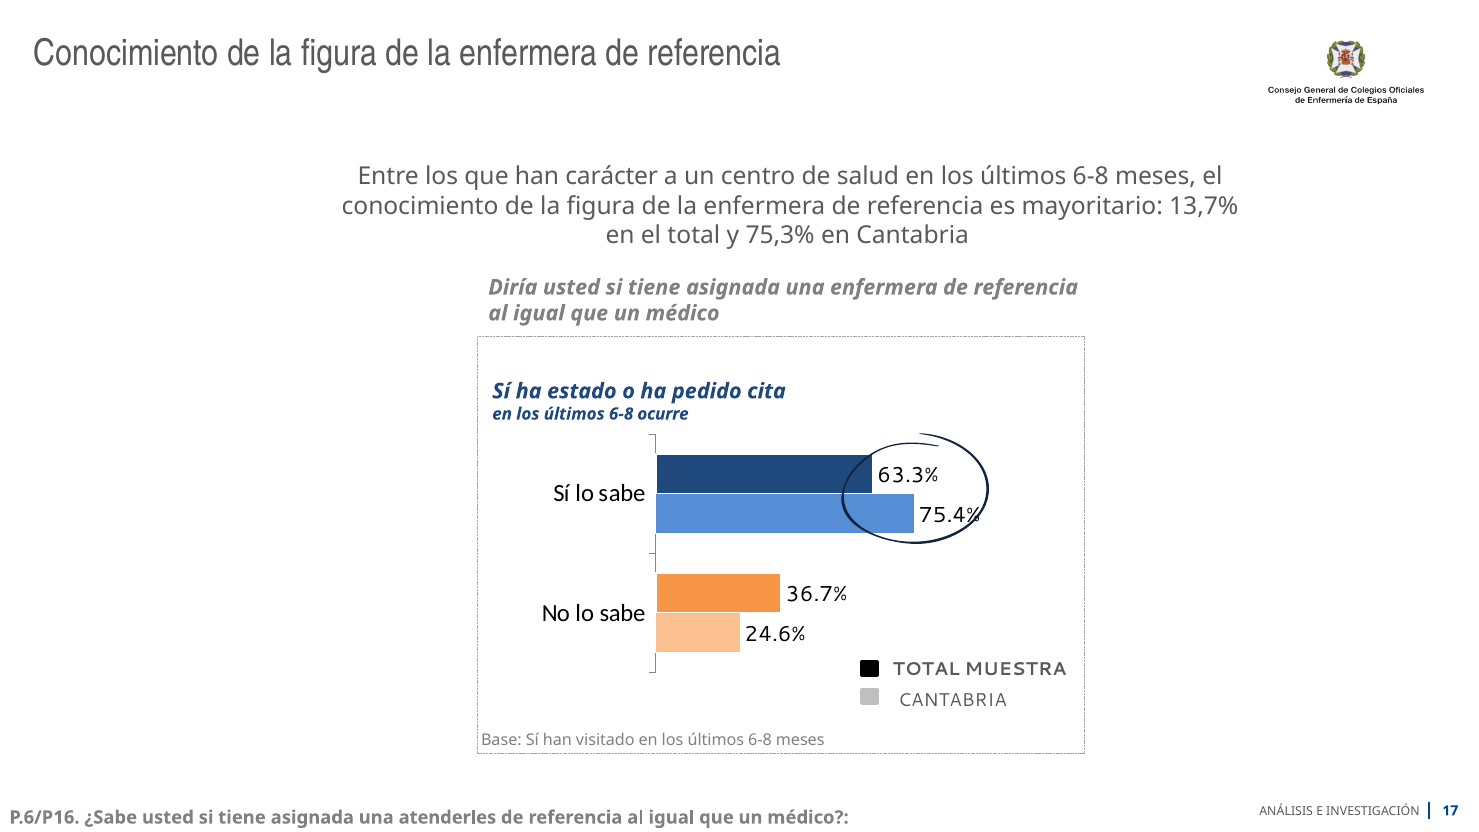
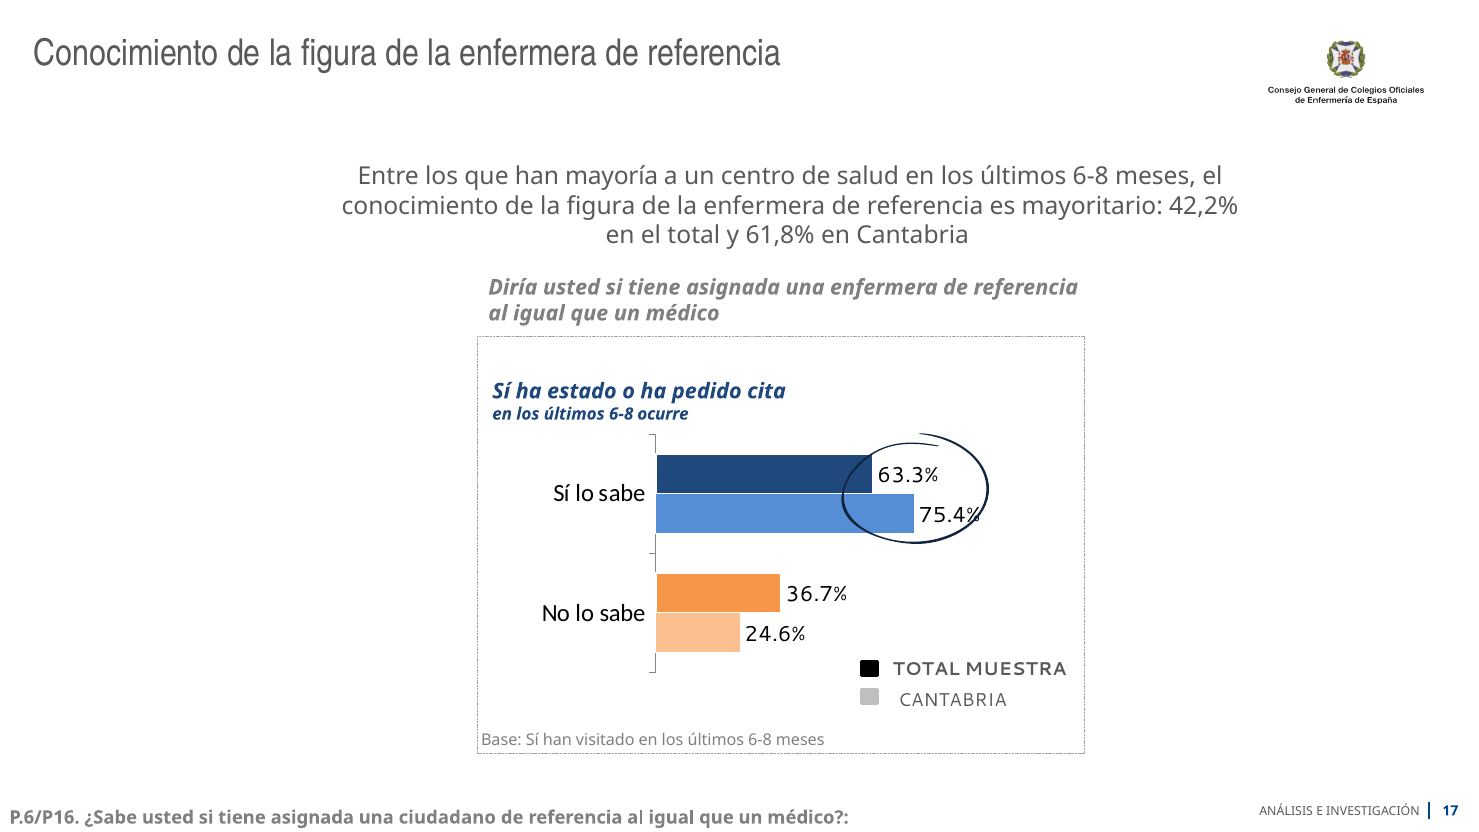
carácter: carácter -> mayoría
13,7%: 13,7% -> 42,2%
75,3%: 75,3% -> 61,8%
atenderles: atenderles -> ciudadano
